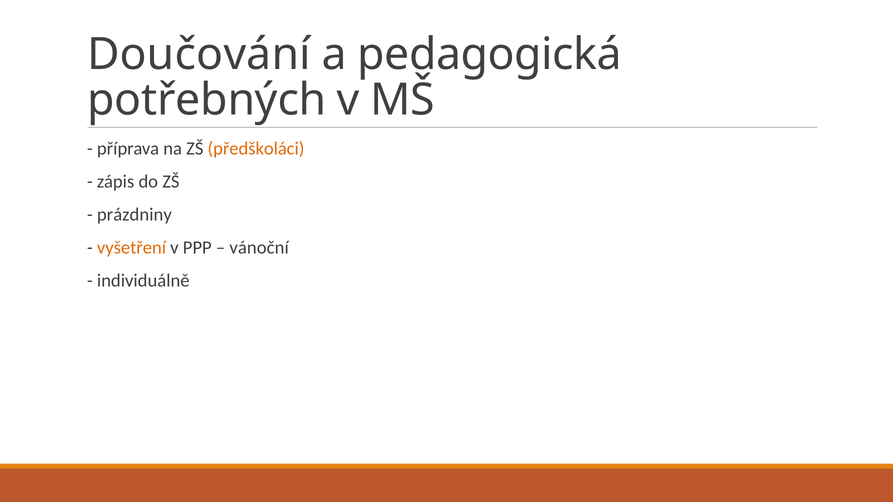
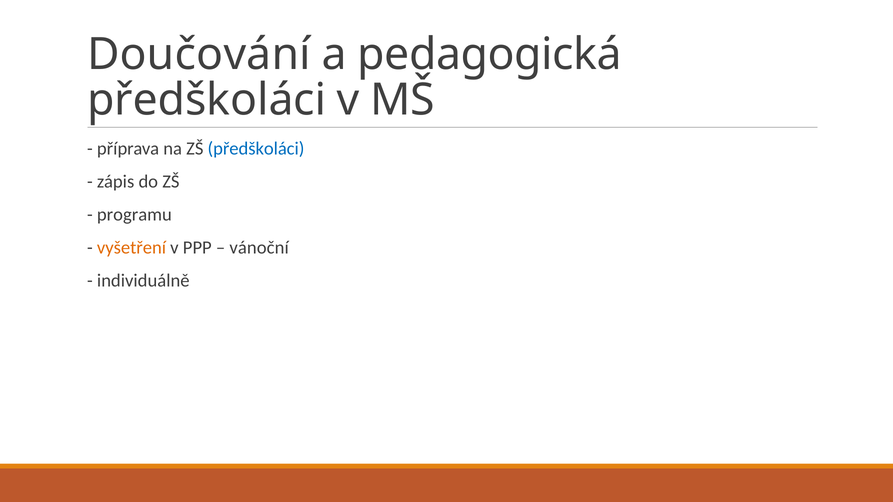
potřebných at (207, 100): potřebných -> předškoláci
předškoláci at (256, 148) colour: orange -> blue
prázdniny: prázdniny -> programu
